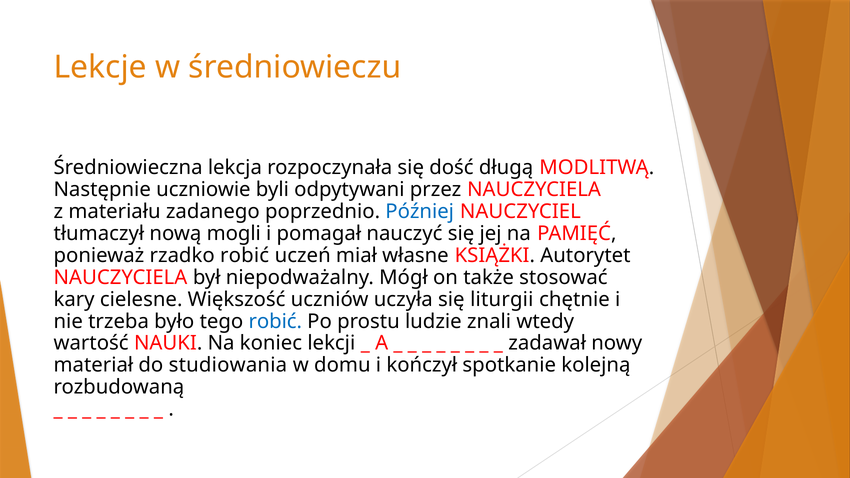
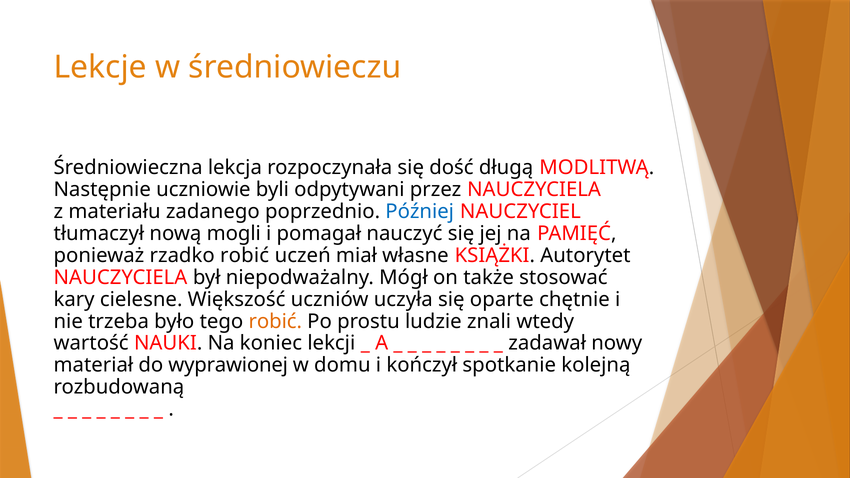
liturgii: liturgii -> oparte
robić at (275, 321) colour: blue -> orange
studiowania: studiowania -> wyprawionej
